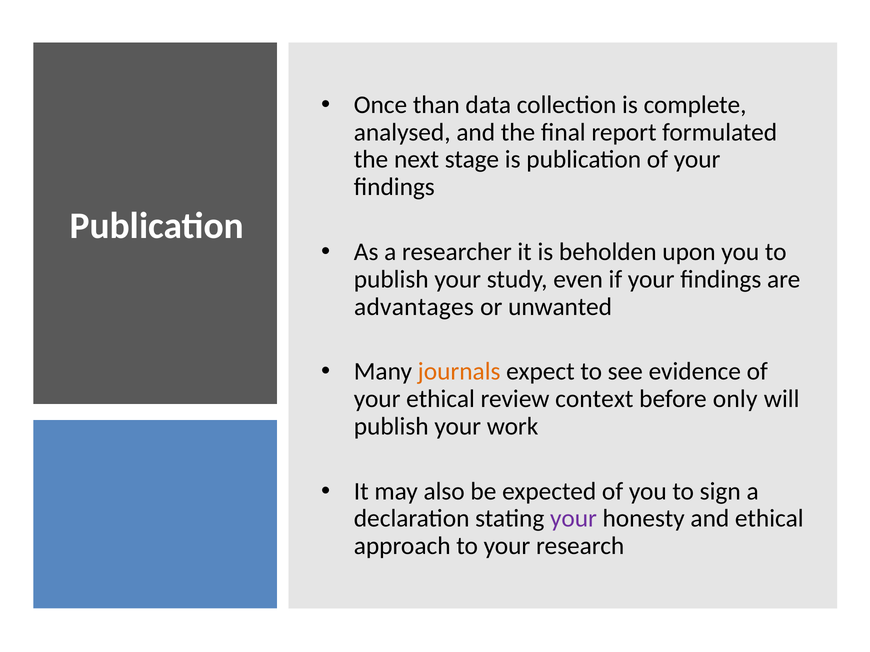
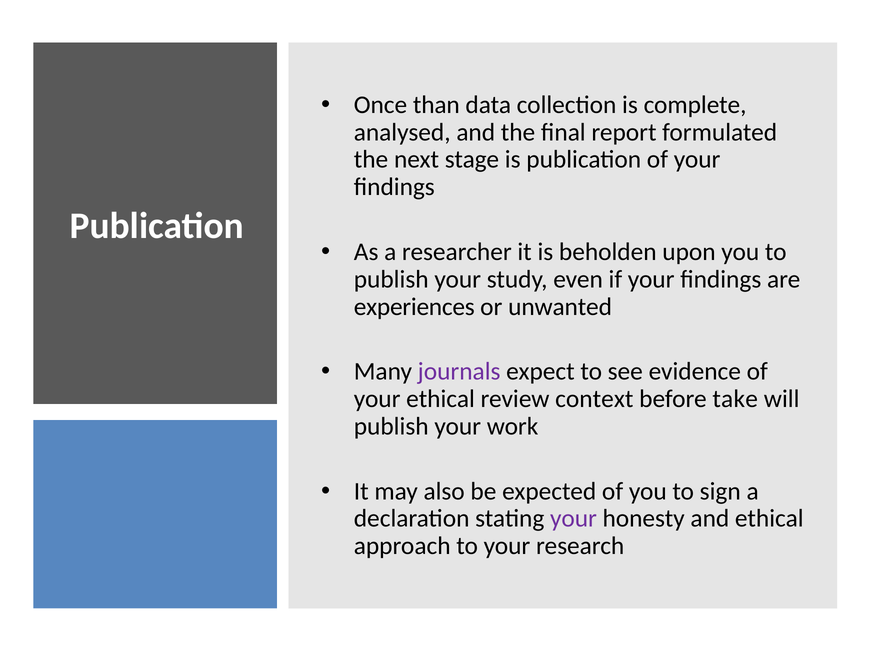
advantages: advantages -> experiences
journals colour: orange -> purple
only: only -> take
